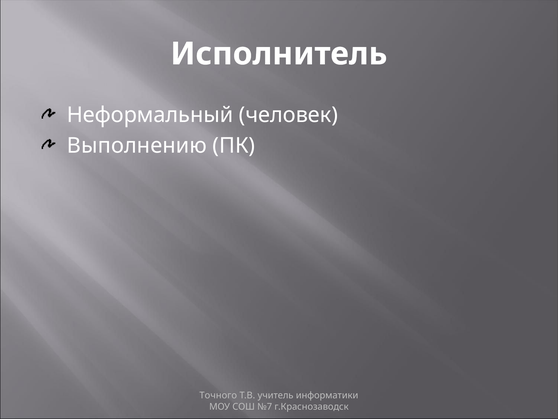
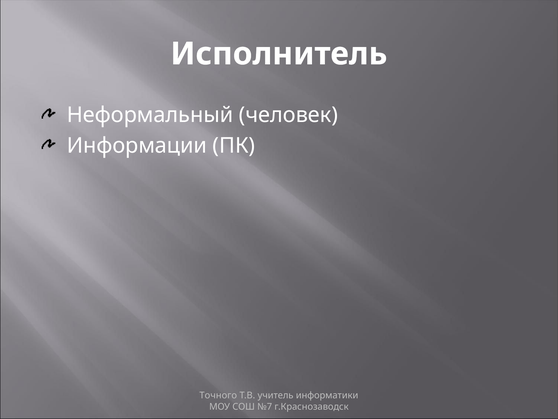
Выполнению: Выполнению -> Информации
